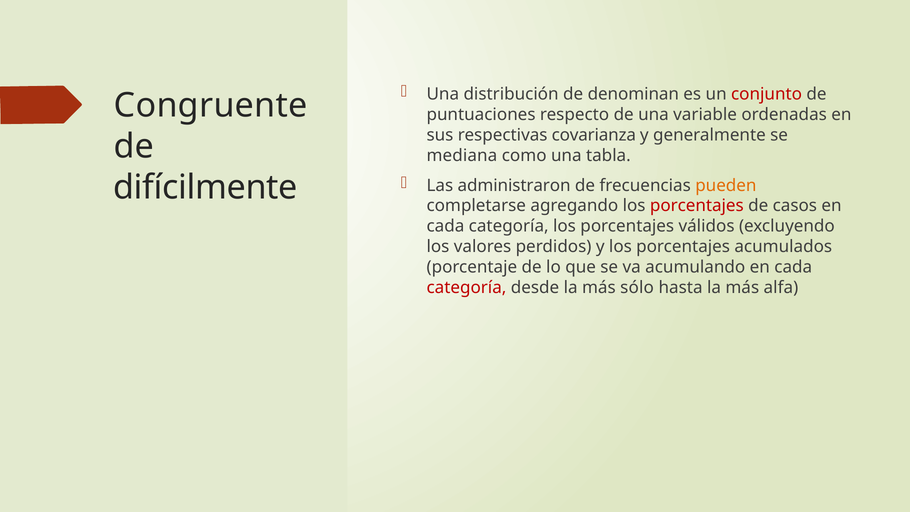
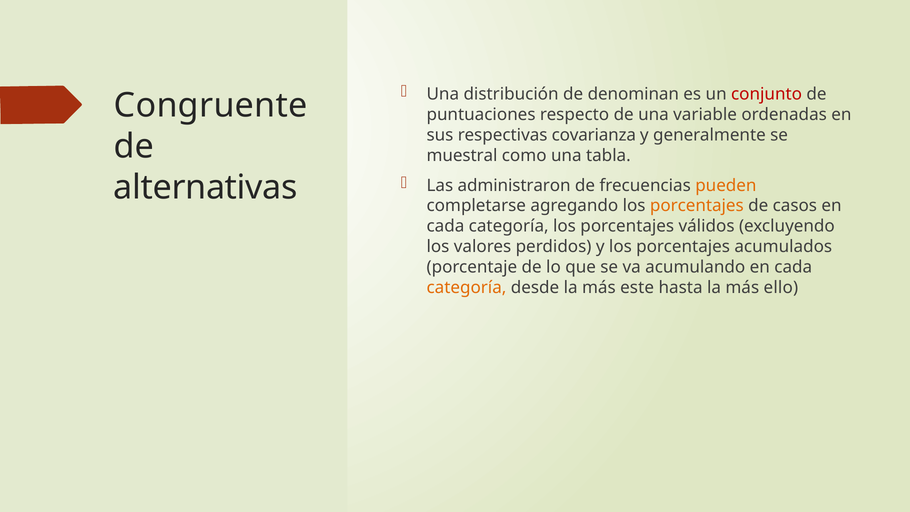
mediana: mediana -> muestral
difícilmente: difícilmente -> alternativas
porcentajes at (697, 206) colour: red -> orange
categoría at (466, 288) colour: red -> orange
sólo: sólo -> este
alfa: alfa -> ello
